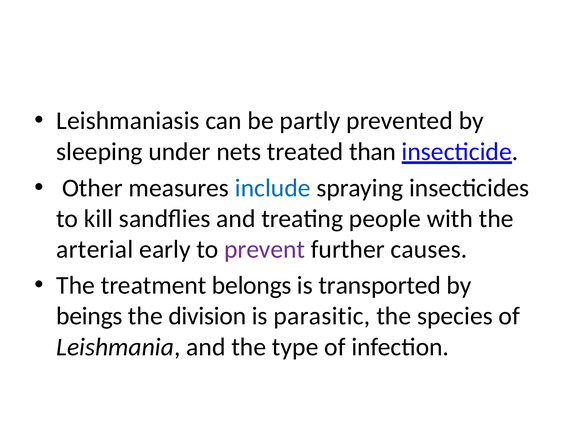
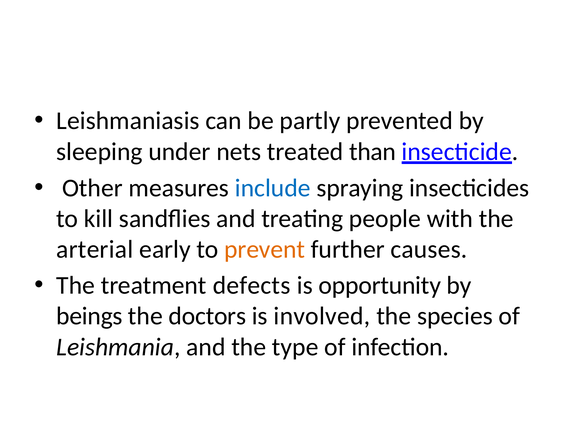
prevent colour: purple -> orange
belongs: belongs -> defects
transported: transported -> opportunity
division: division -> doctors
parasitic: parasitic -> involved
